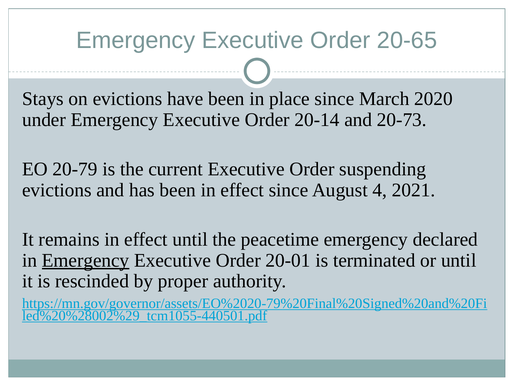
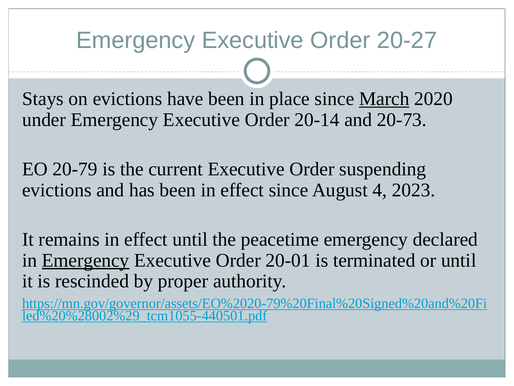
20-65: 20-65 -> 20-27
March underline: none -> present
2021: 2021 -> 2023
